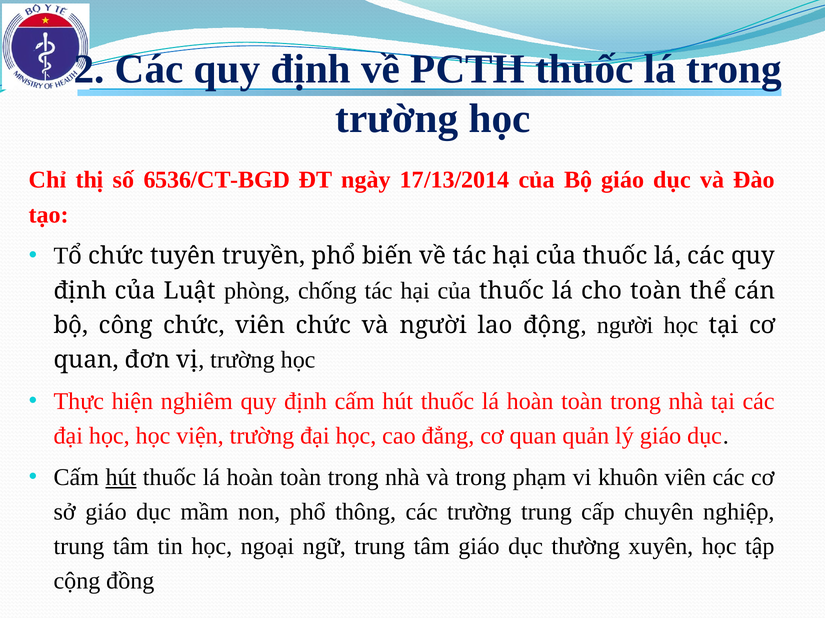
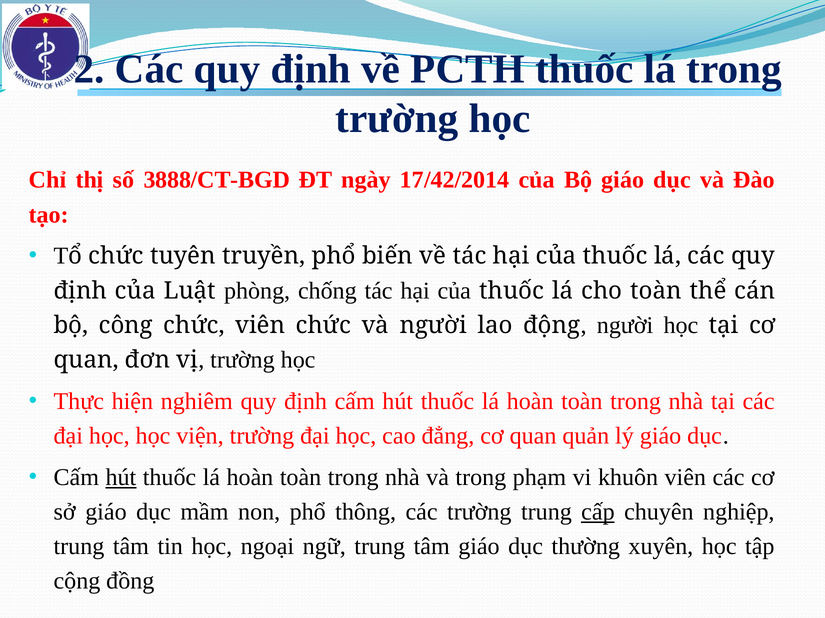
6536/CT-BGD: 6536/CT-BGD -> 3888/CT-BGD
17/13/2014: 17/13/2014 -> 17/42/2014
cấp underline: none -> present
